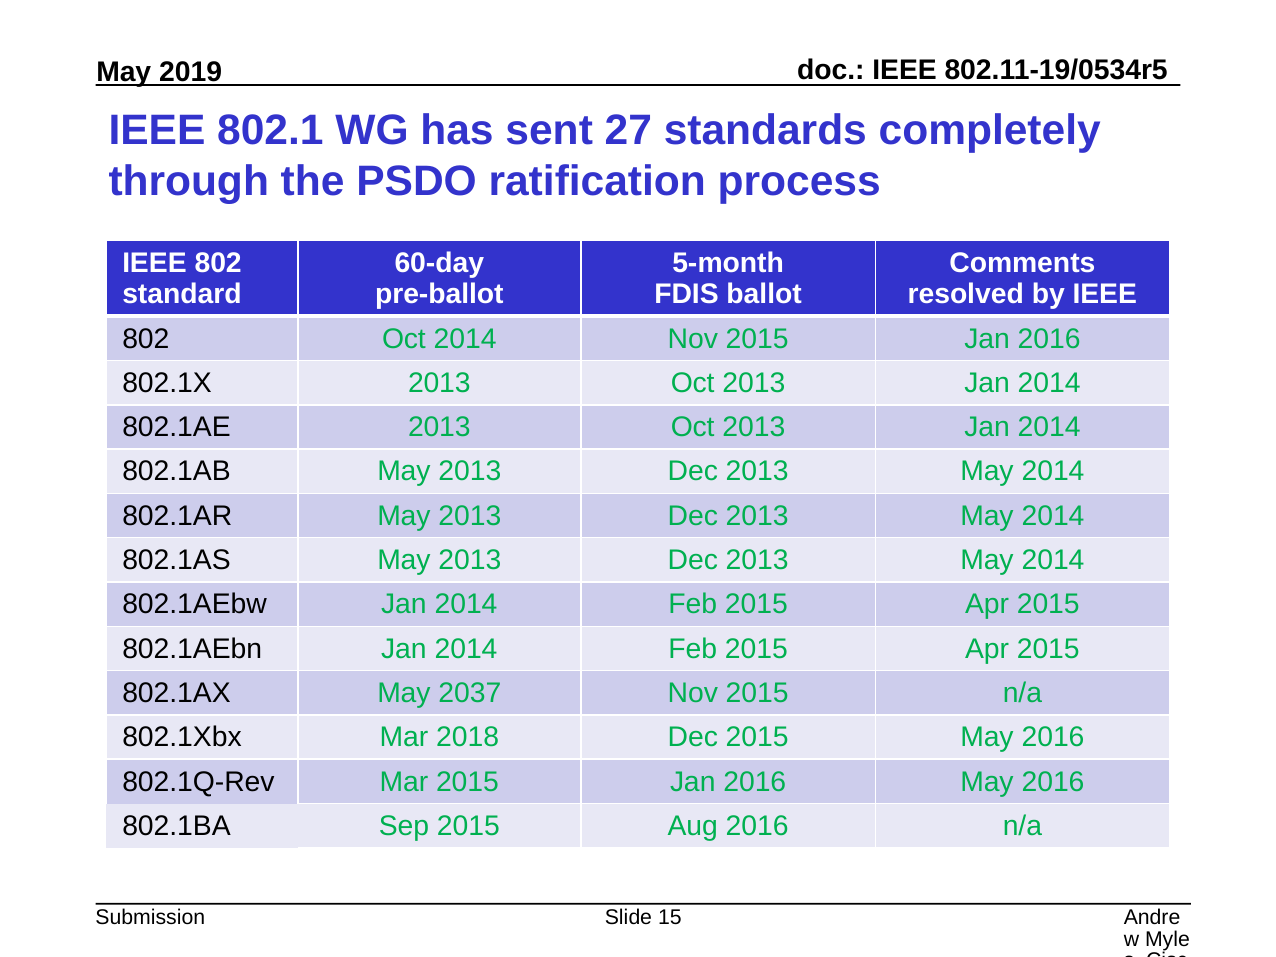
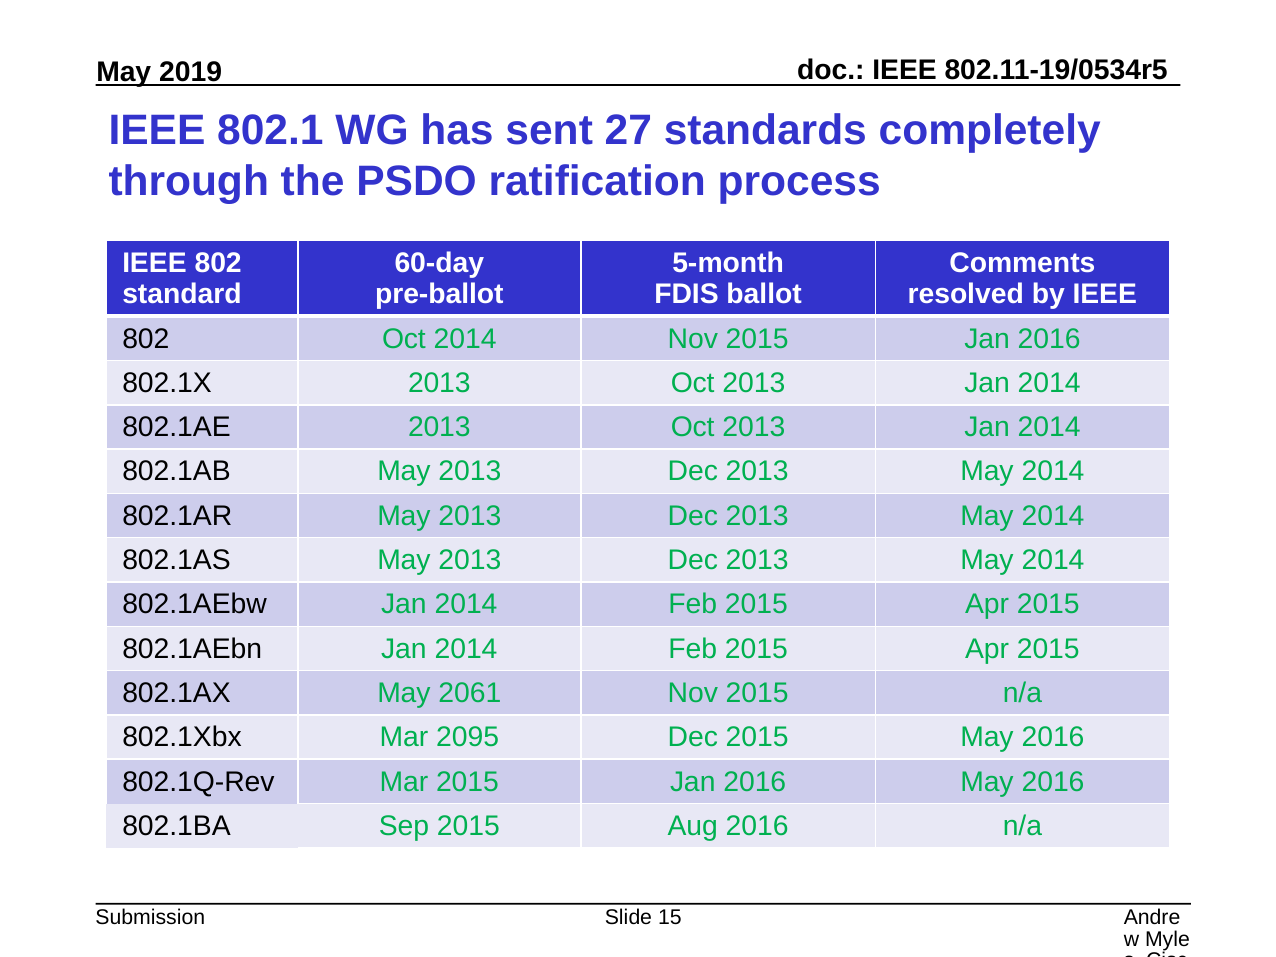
2037: 2037 -> 2061
2018: 2018 -> 2095
